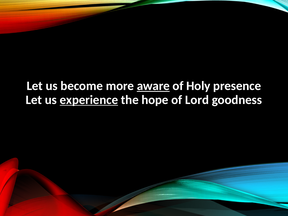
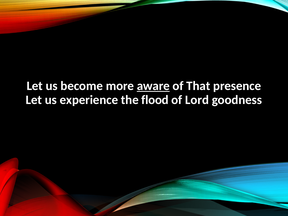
Holy: Holy -> That
experience underline: present -> none
hope: hope -> flood
